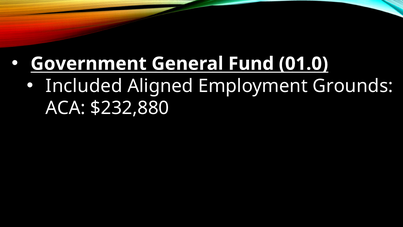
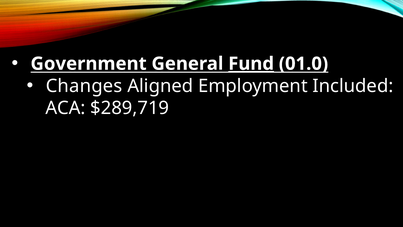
Fund underline: none -> present
Included: Included -> Changes
Grounds: Grounds -> Included
$232,880: $232,880 -> $289,719
